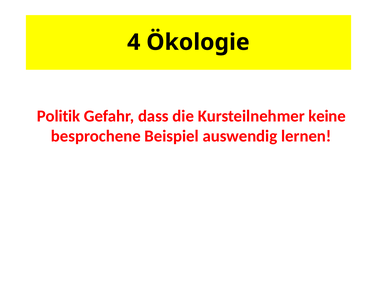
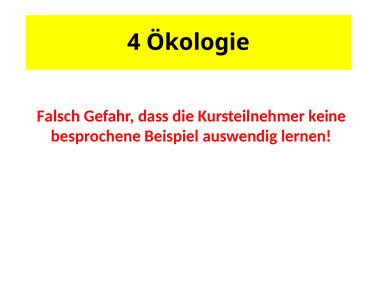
Politik: Politik -> Falsch
